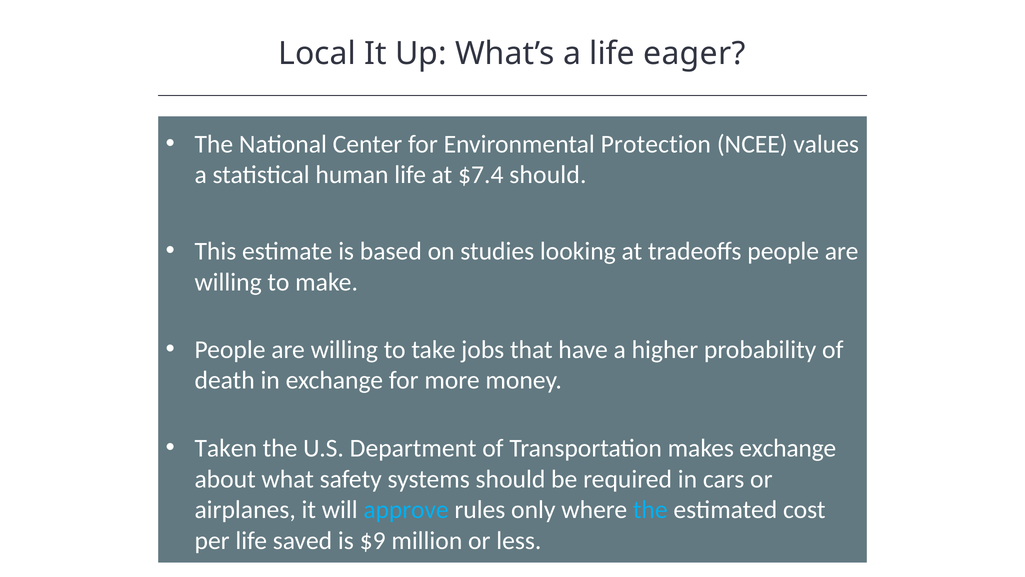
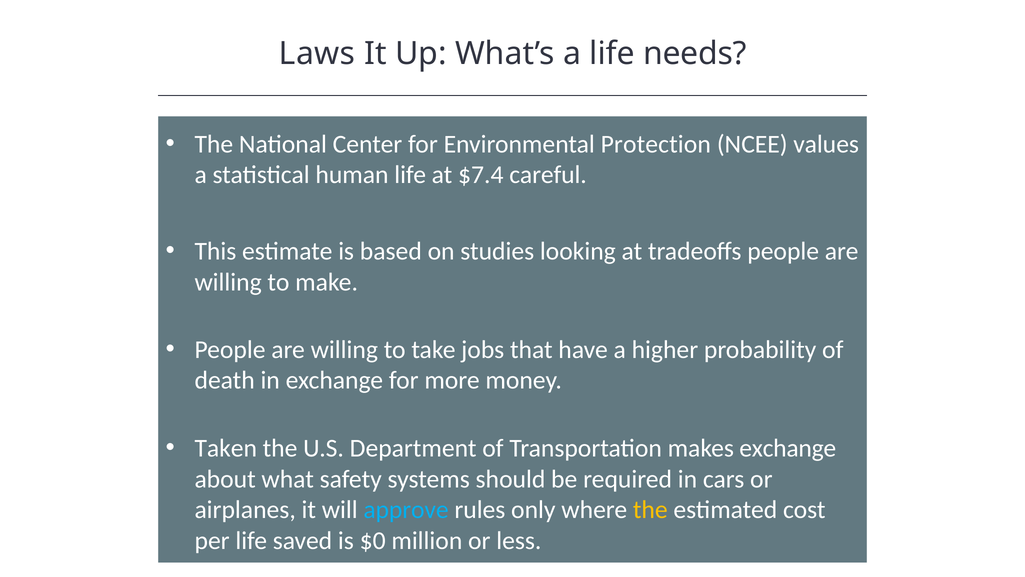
Local: Local -> Laws
eager: eager -> needs
$7.4 should: should -> careful
the at (650, 510) colour: light blue -> yellow
$9: $9 -> $0
